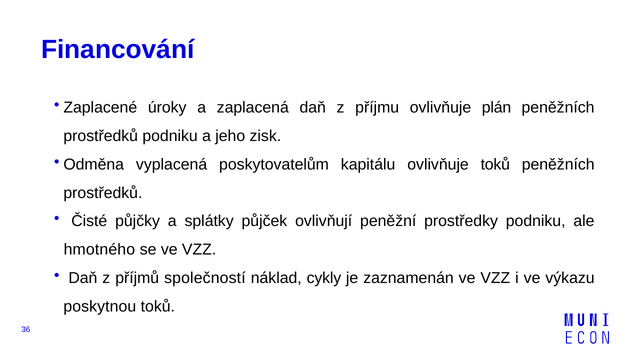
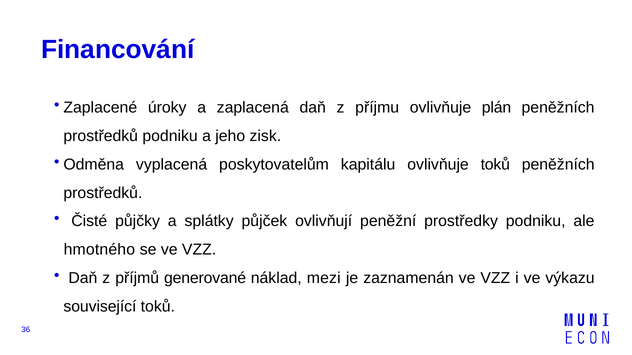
společností: společností -> generované
cykly: cykly -> mezi
poskytnou: poskytnou -> související
